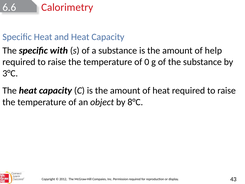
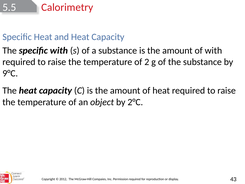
6.6: 6.6 -> 5.5
of help: help -> with
0: 0 -> 2
3°C: 3°C -> 9°C
8°C: 8°C -> 2°C
